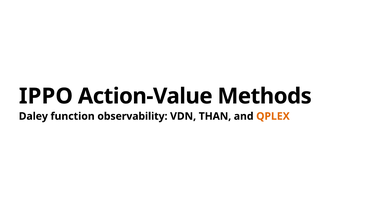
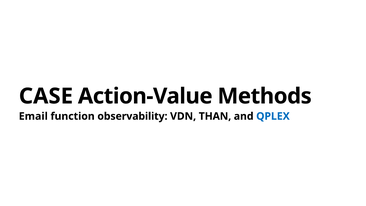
IPPO: IPPO -> CASE
Daley: Daley -> Email
QPLEX colour: orange -> blue
